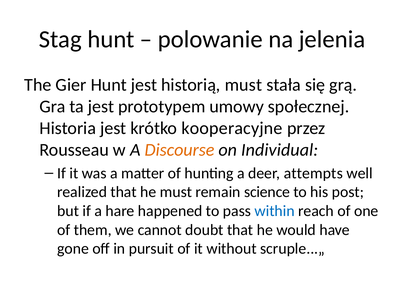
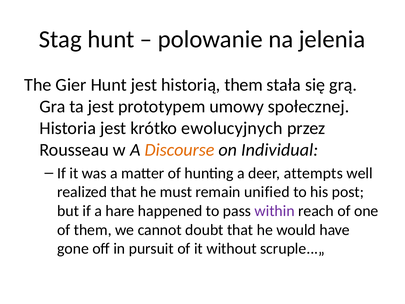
historią must: must -> them
kooperacyjne: kooperacyjne -> ewolucyjnych
science: science -> unified
within colour: blue -> purple
